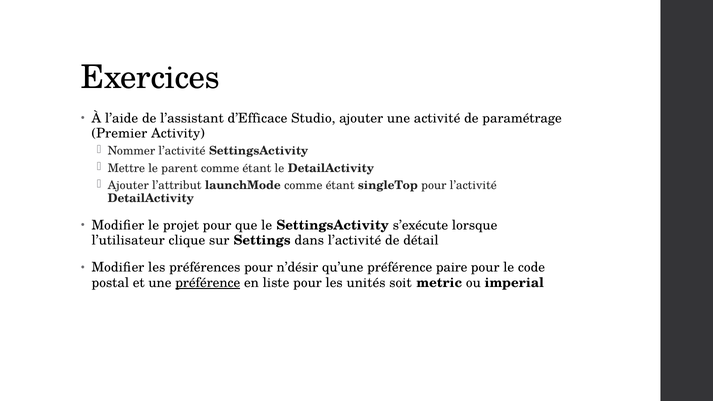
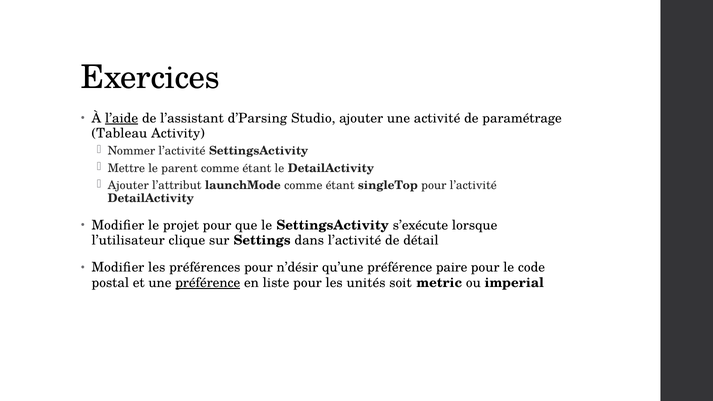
l’aide underline: none -> present
d’Efficace: d’Efficace -> d’Parsing
Premier: Premier -> Tableau
